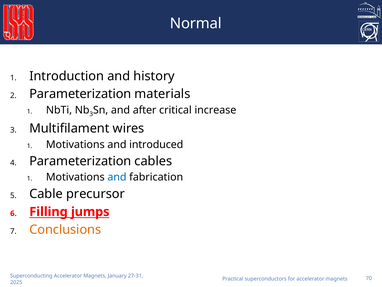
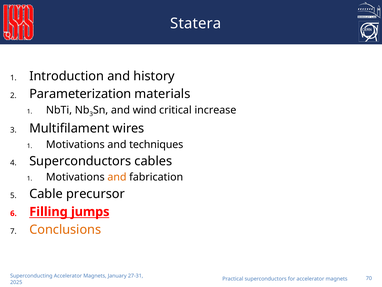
Normal: Normal -> Statera
after: after -> wind
introduced: introduced -> techniques
Parameterization at (80, 161): Parameterization -> Superconductors
and at (117, 177) colour: blue -> orange
